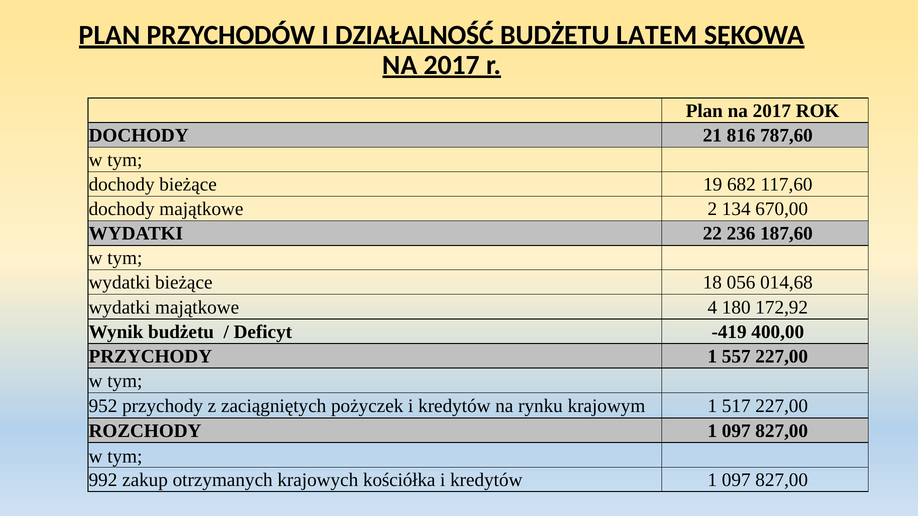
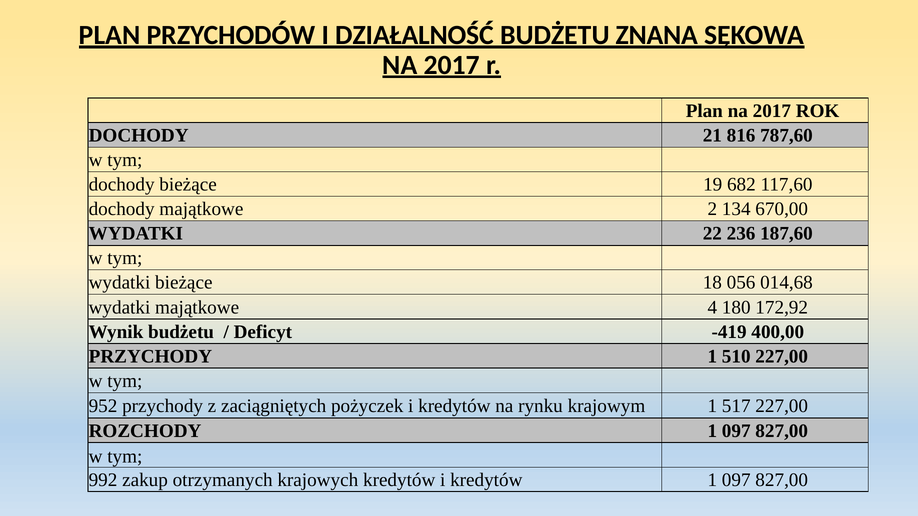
LATEM: LATEM -> ZNANA
557: 557 -> 510
krajowych kościółka: kościółka -> kredytów
